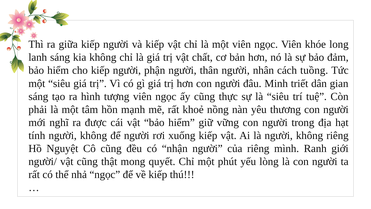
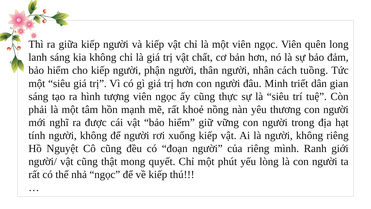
khóe: khóe -> quên
nhận: nhận -> đoạn
